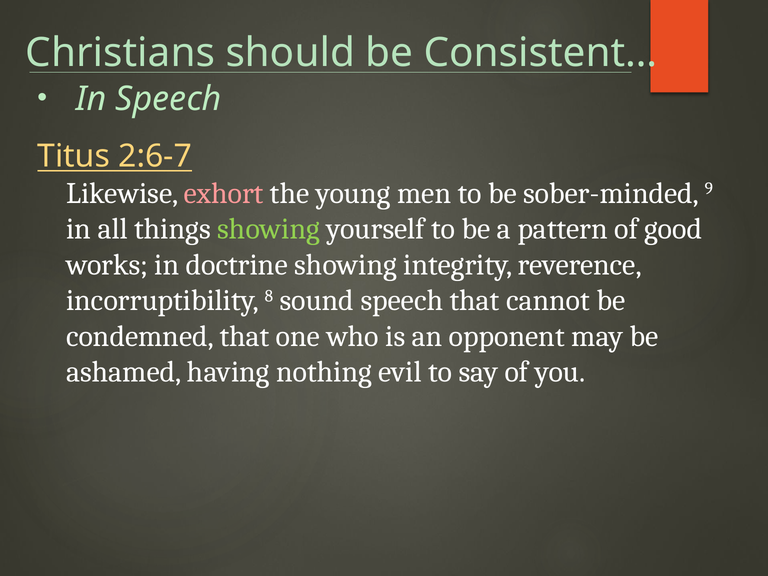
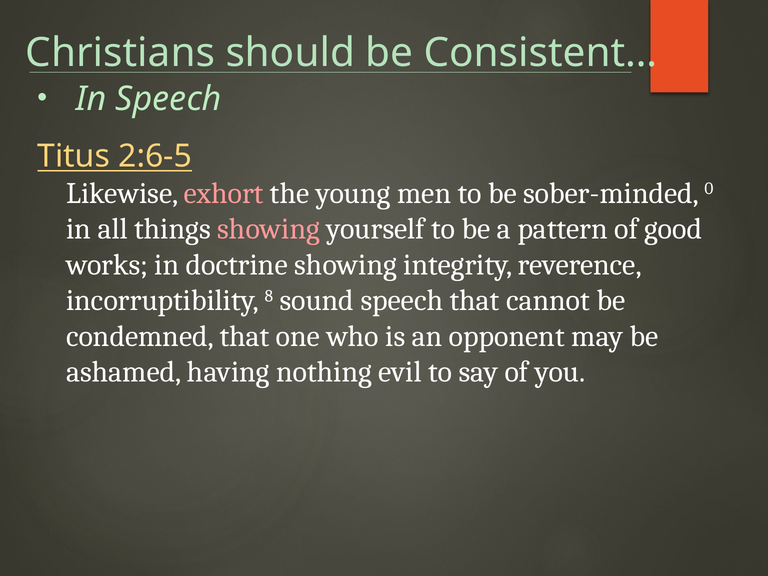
2:6-7: 2:6-7 -> 2:6-5
9: 9 -> 0
showing at (269, 229) colour: light green -> pink
